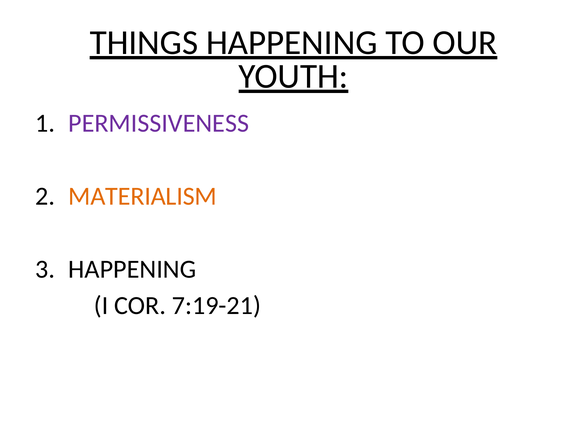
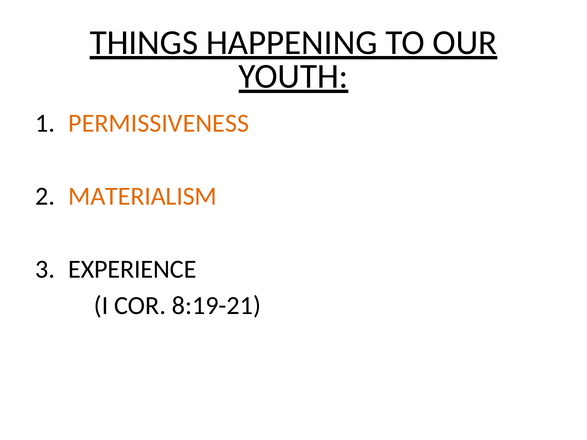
PERMISSIVENESS colour: purple -> orange
HAPPENING at (132, 269): HAPPENING -> EXPERIENCE
7:19-21: 7:19-21 -> 8:19-21
